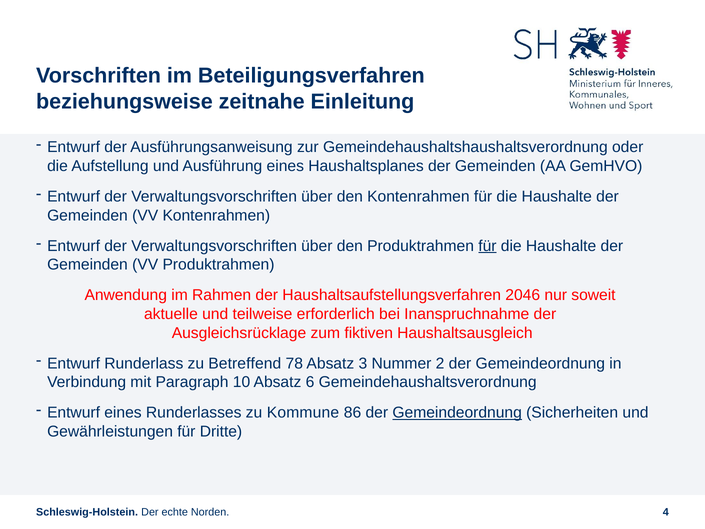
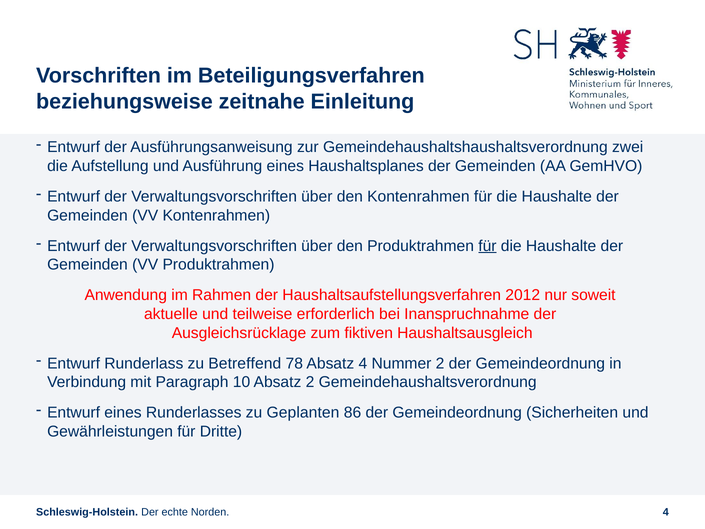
oder: oder -> zwei
2046: 2046 -> 2012
Absatz 3: 3 -> 4
Absatz 6: 6 -> 2
Kommune: Kommune -> Geplanten
Gemeindeordnung at (457, 413) underline: present -> none
